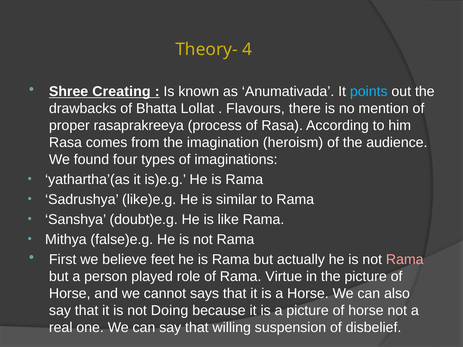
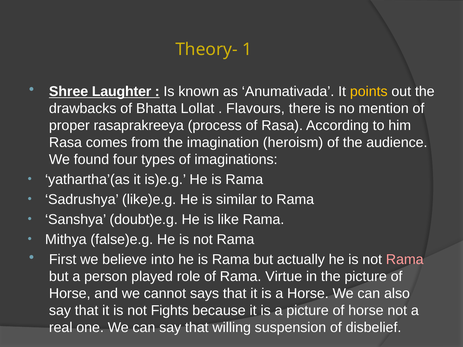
4: 4 -> 1
Creating: Creating -> Laughter
points colour: light blue -> yellow
feet: feet -> into
Doing: Doing -> Fights
